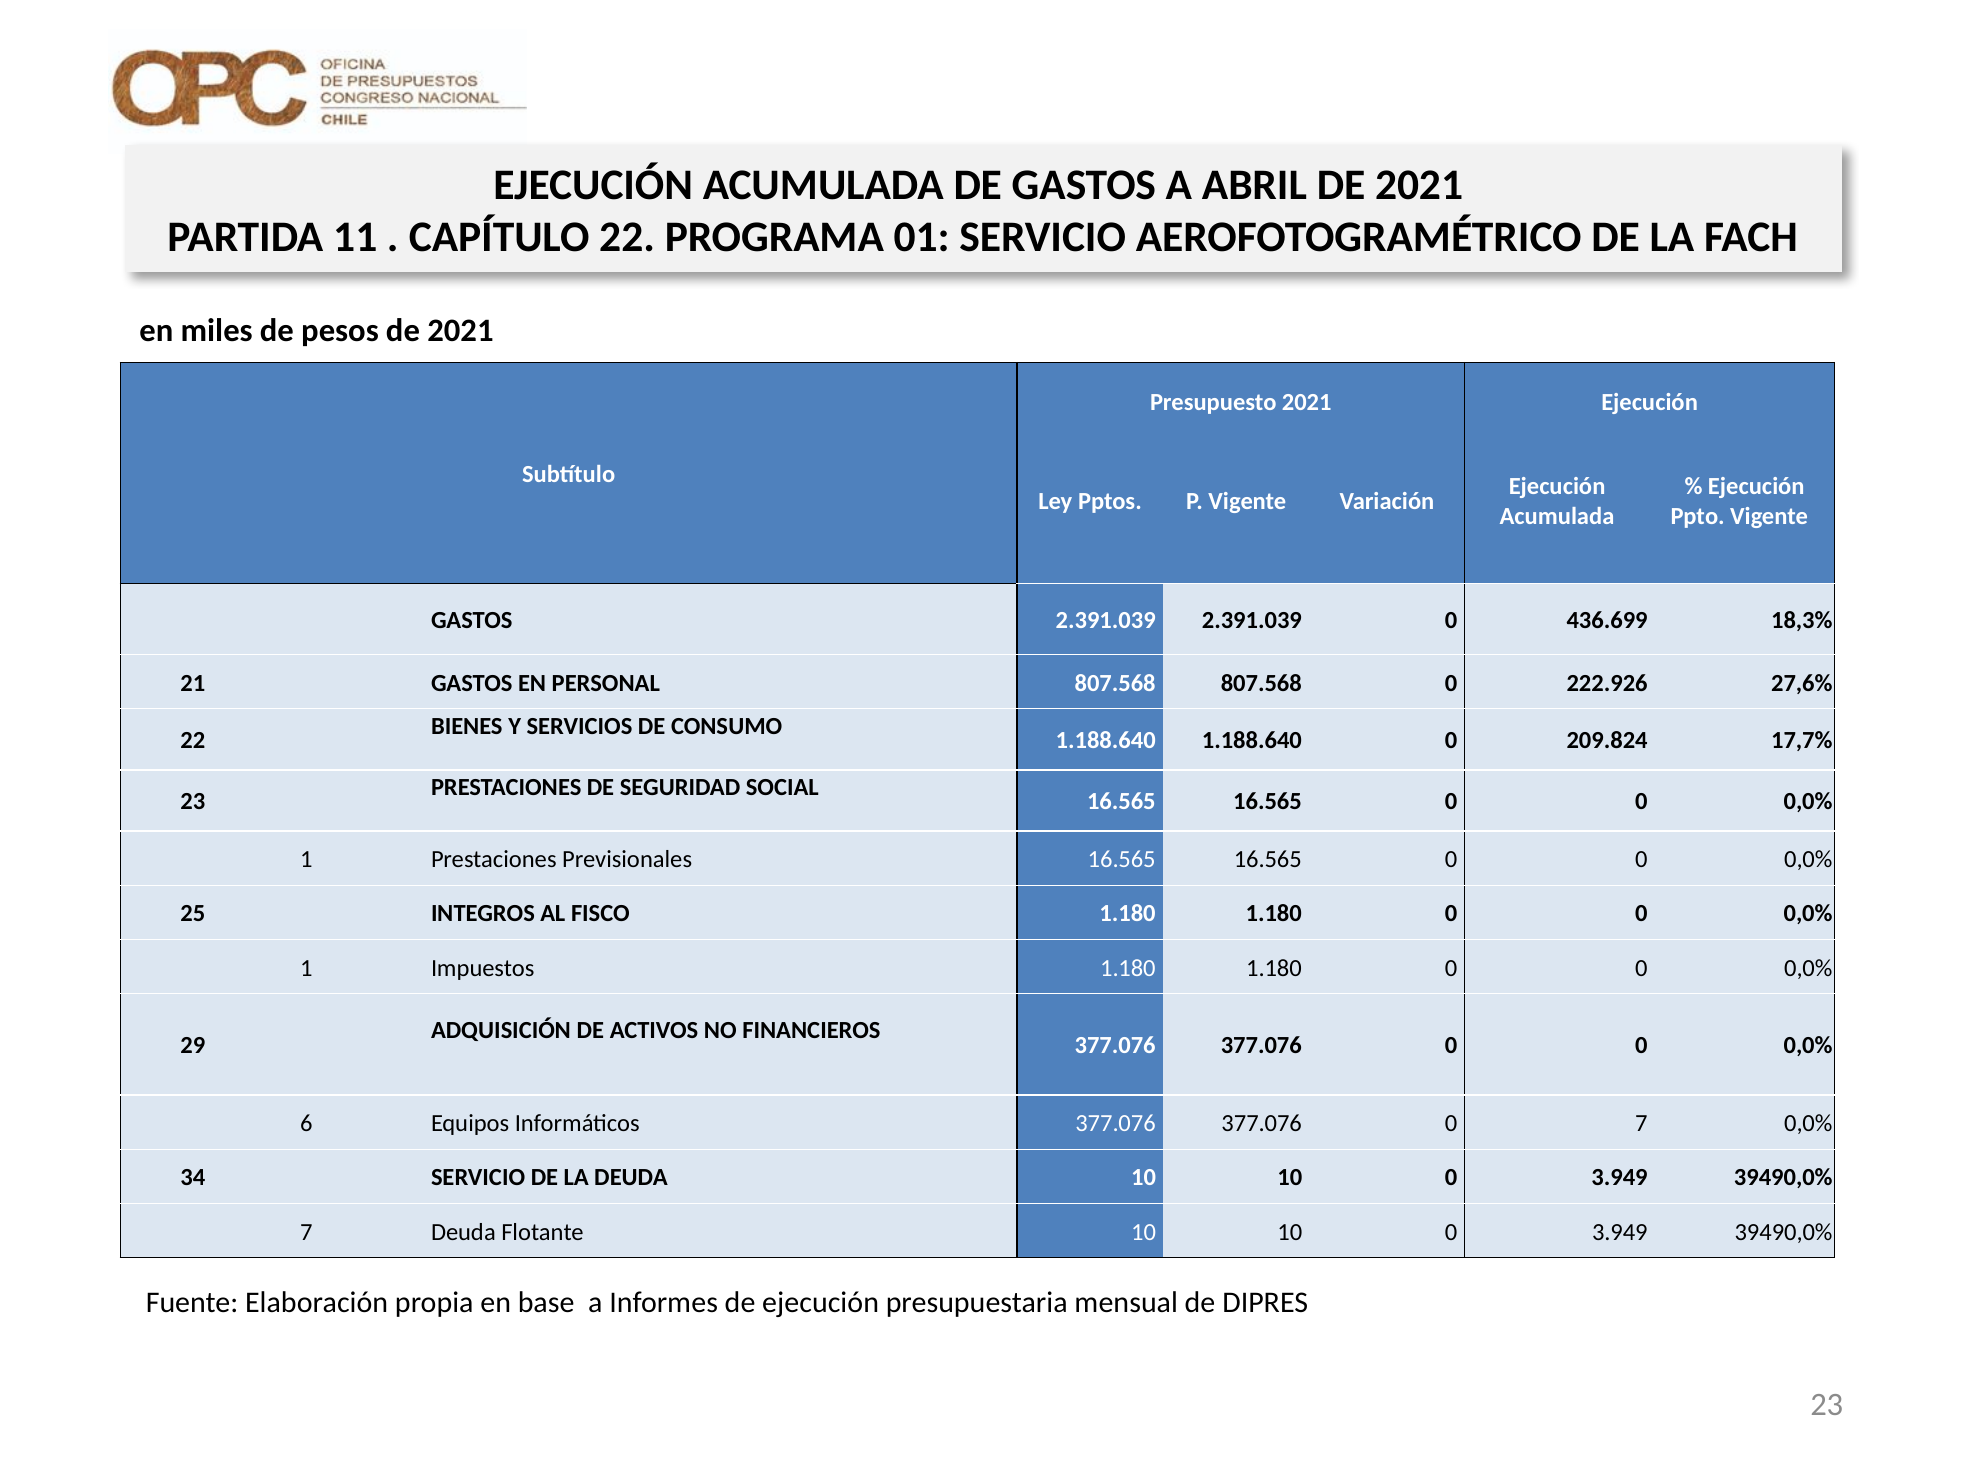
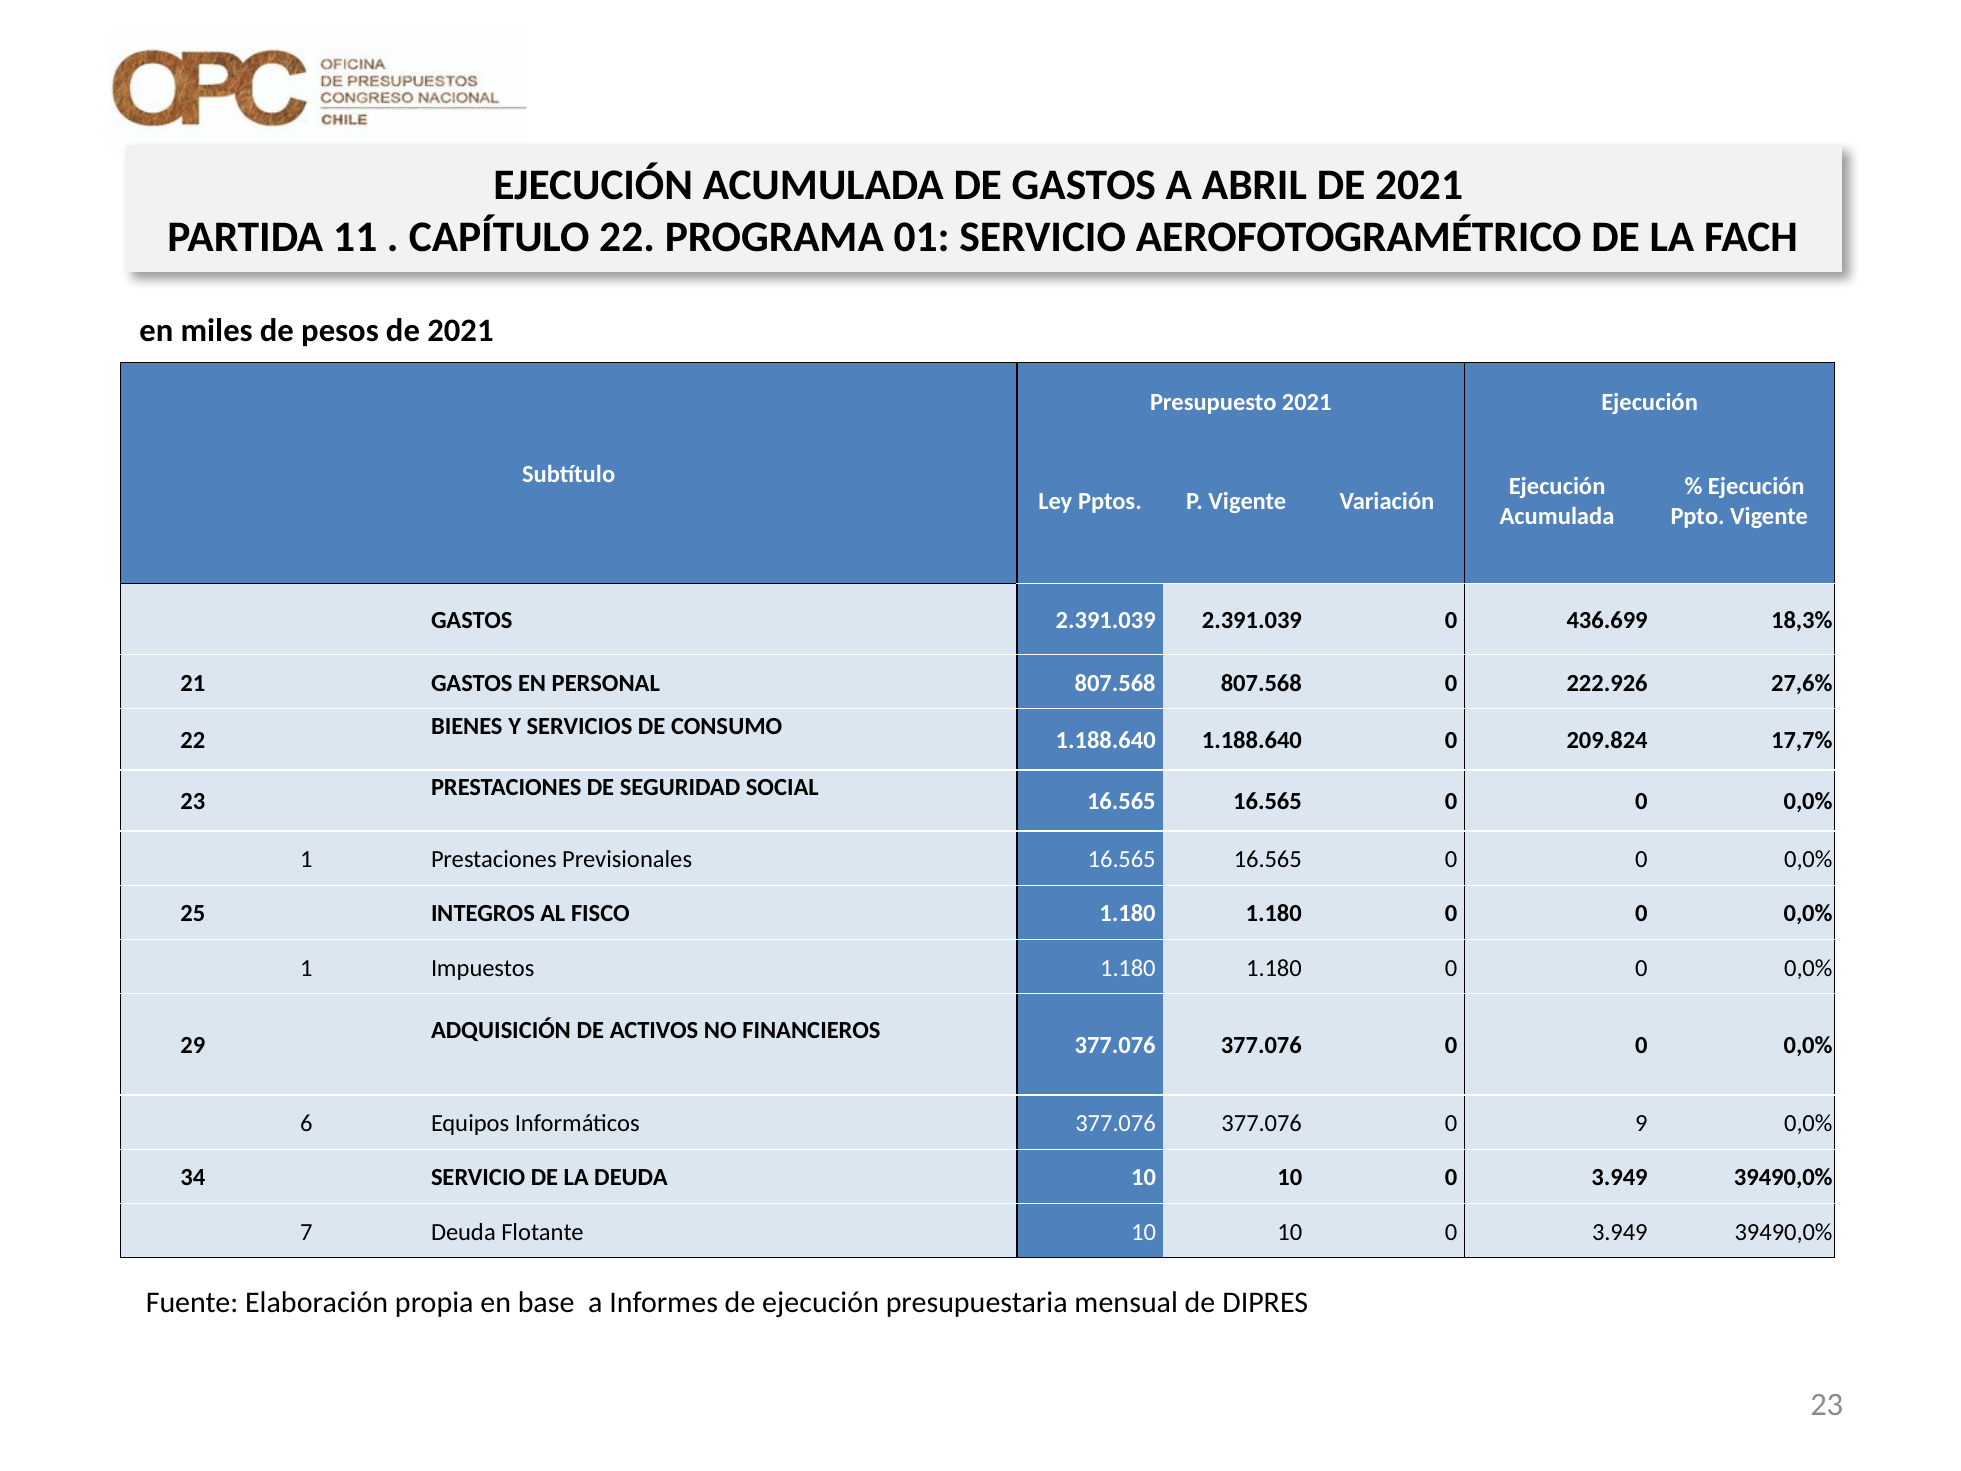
0 7: 7 -> 9
